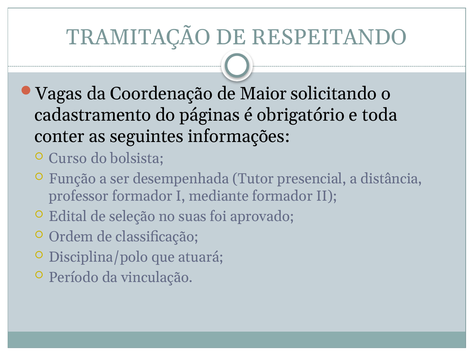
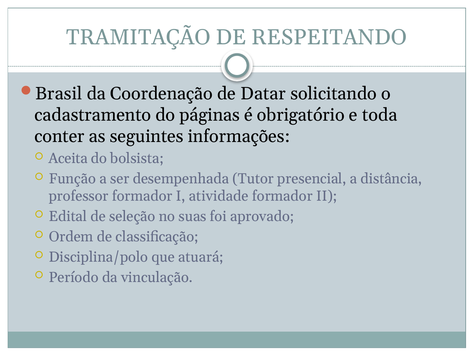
Vagas: Vagas -> Brasil
Maior: Maior -> Datar
Curso: Curso -> Aceita
mediante: mediante -> atividade
